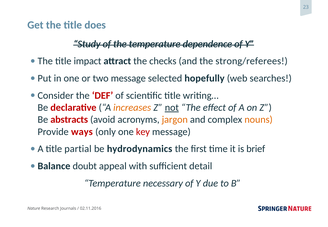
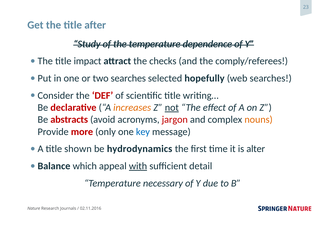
does: does -> after
strong/referees: strong/referees -> comply/referees
two message: message -> searches
jargon colour: orange -> red
ways: ways -> more
key colour: red -> blue
partial: partial -> shown
brief: brief -> alter
doubt: doubt -> which
with underline: none -> present
